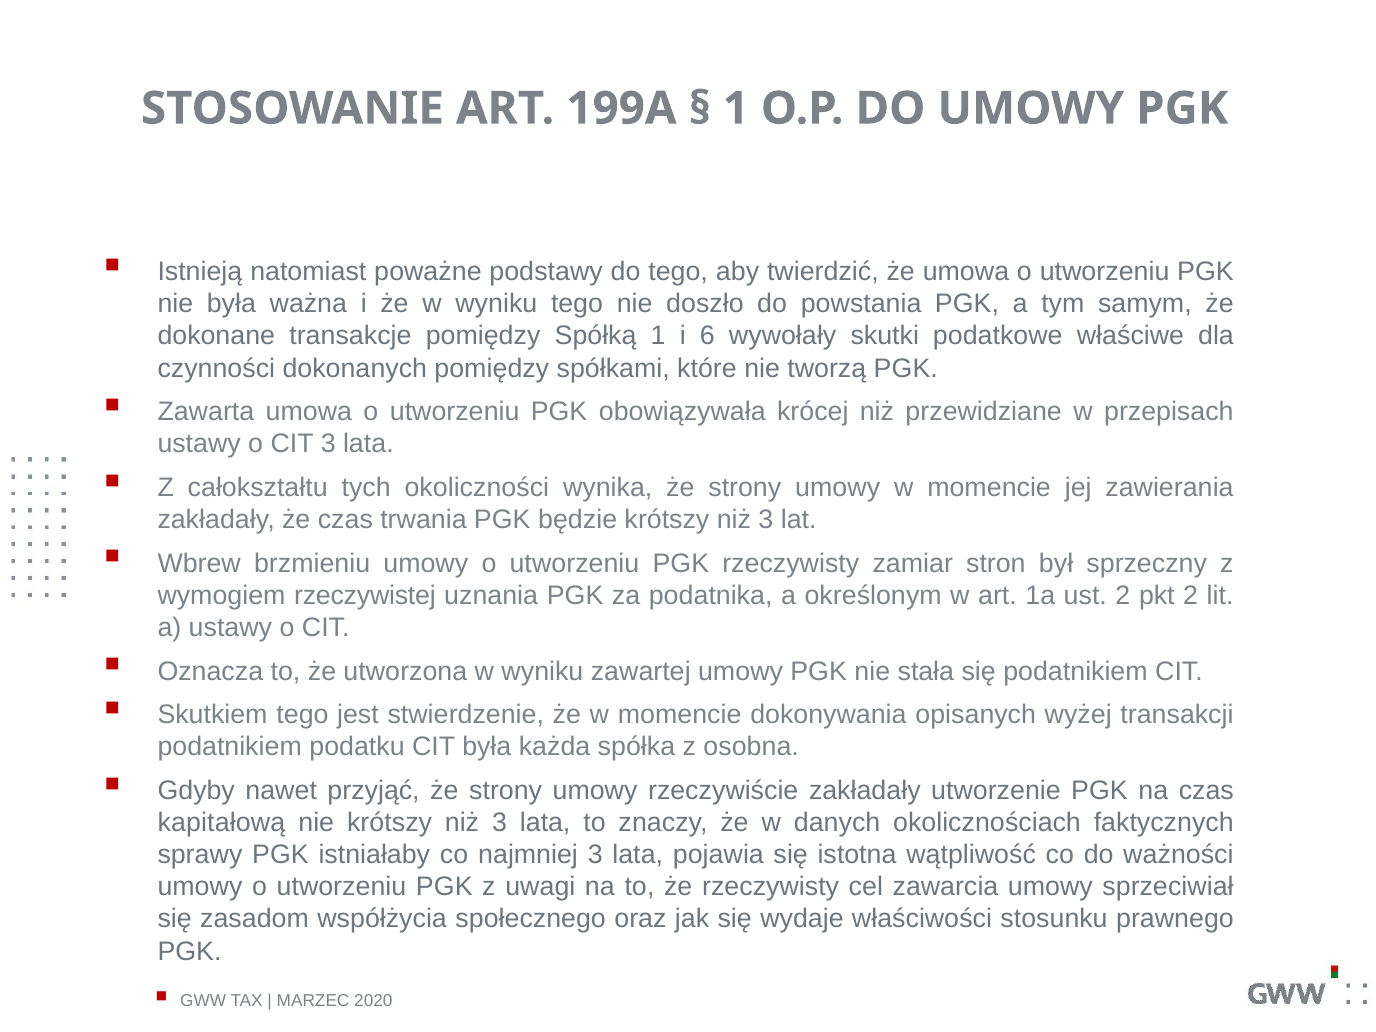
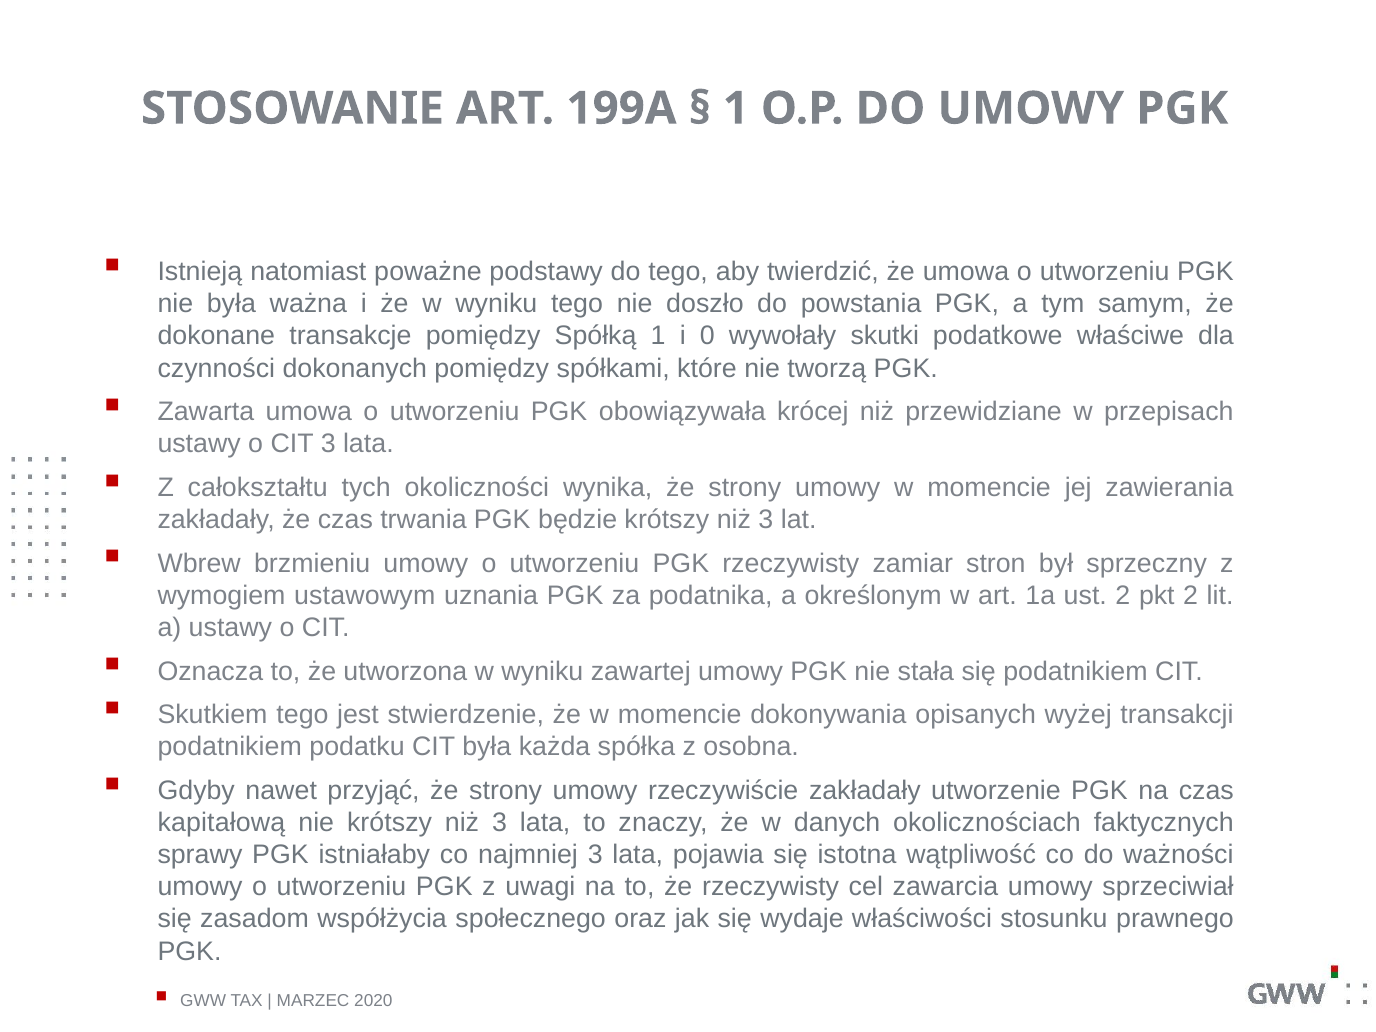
6: 6 -> 0
rzeczywistej: rzeczywistej -> ustawowym
